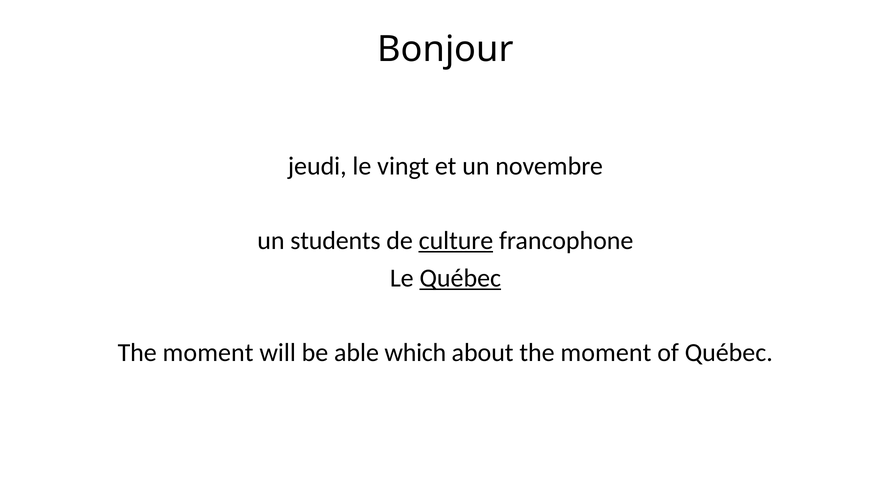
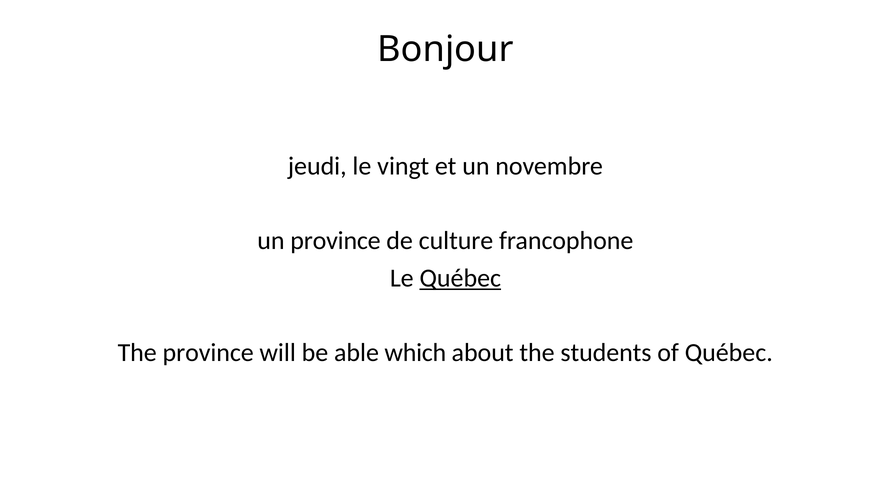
un students: students -> province
culture underline: present -> none
moment at (208, 353): moment -> province
about the moment: moment -> students
